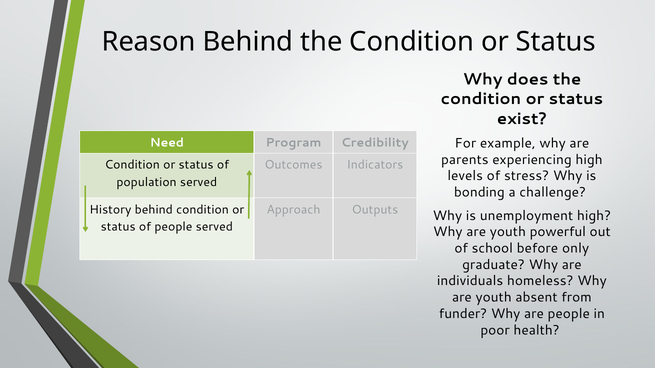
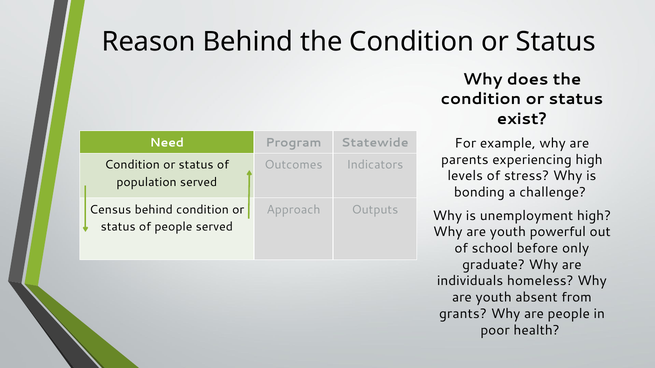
Credibility: Credibility -> Statewide
History: History -> Census
funder: funder -> grants
